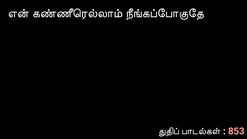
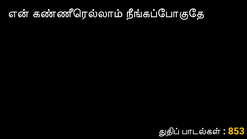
853 colour: pink -> yellow
